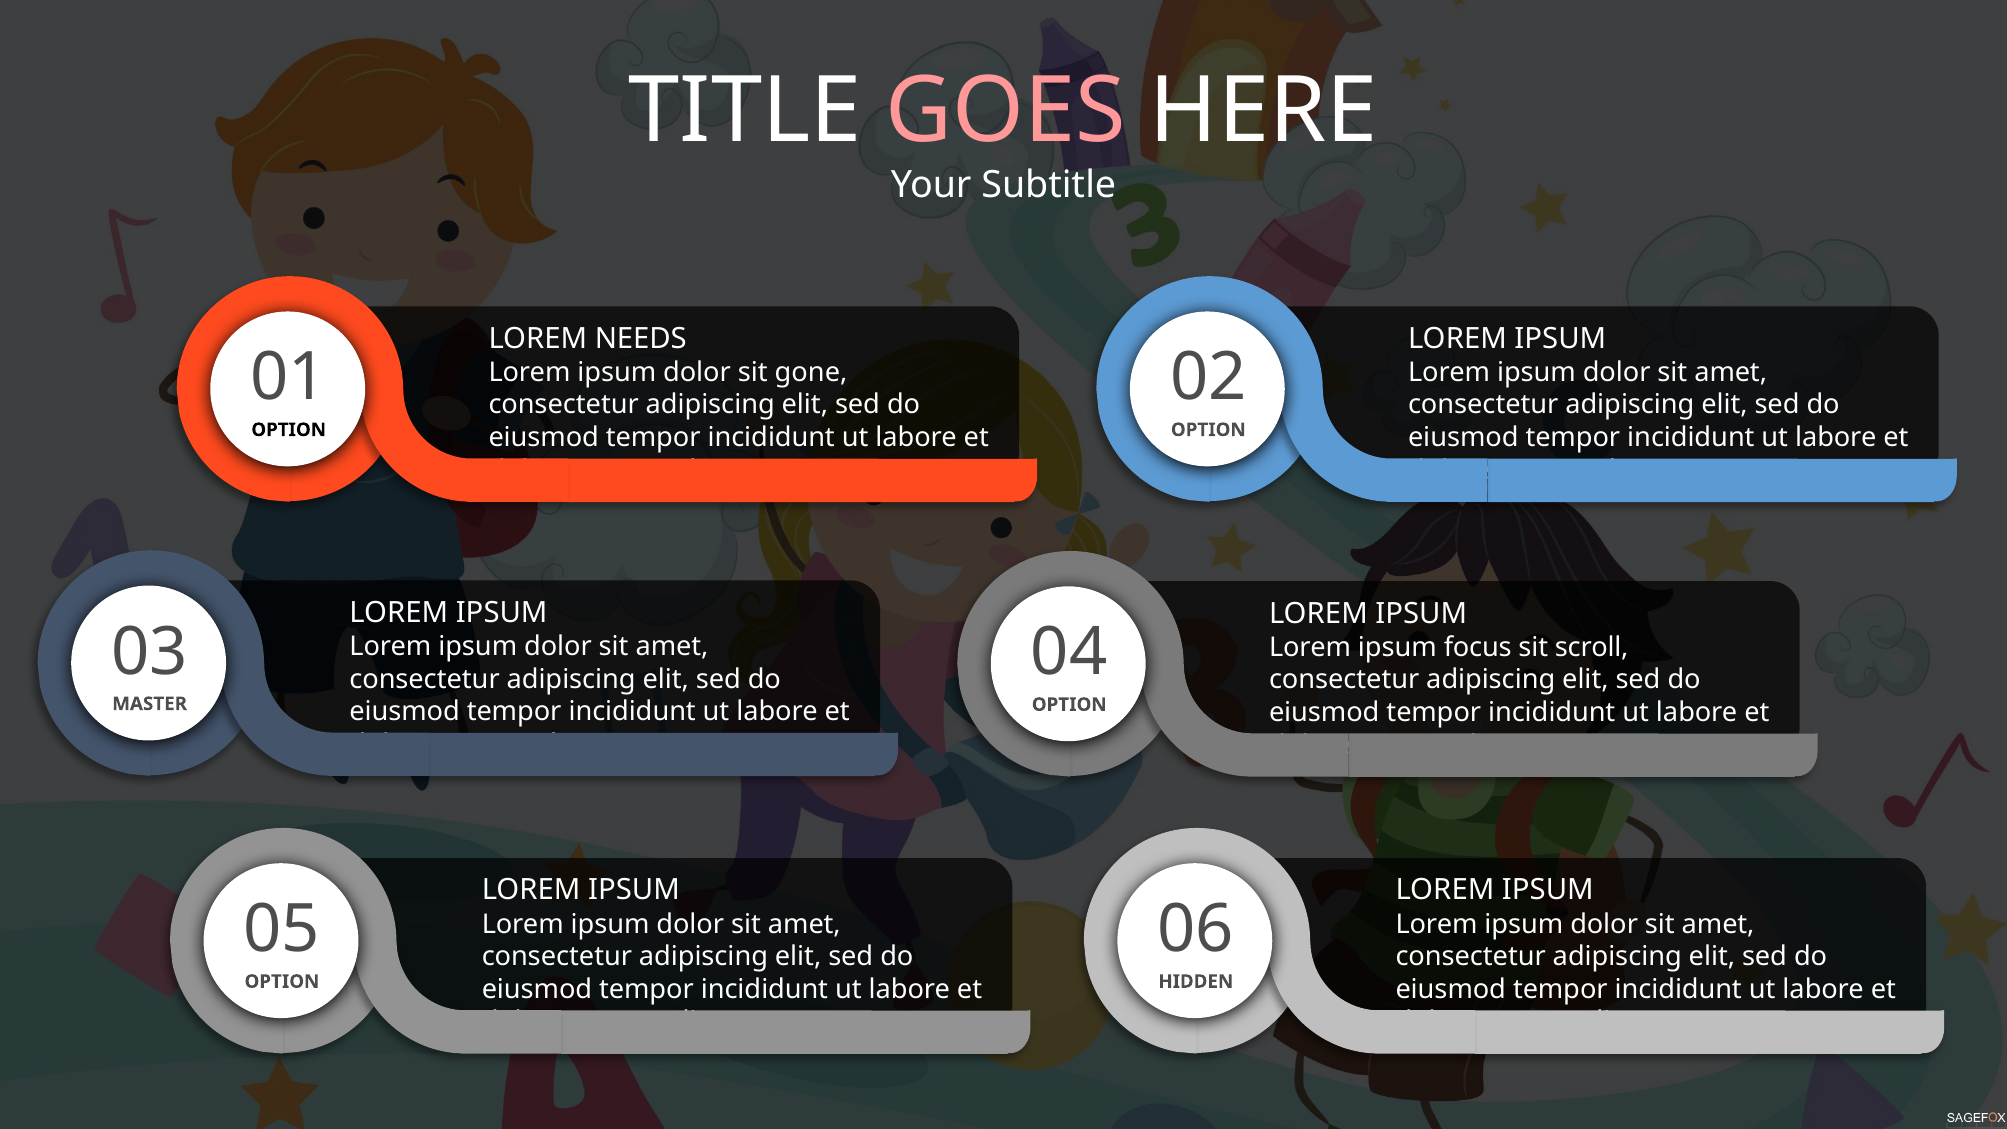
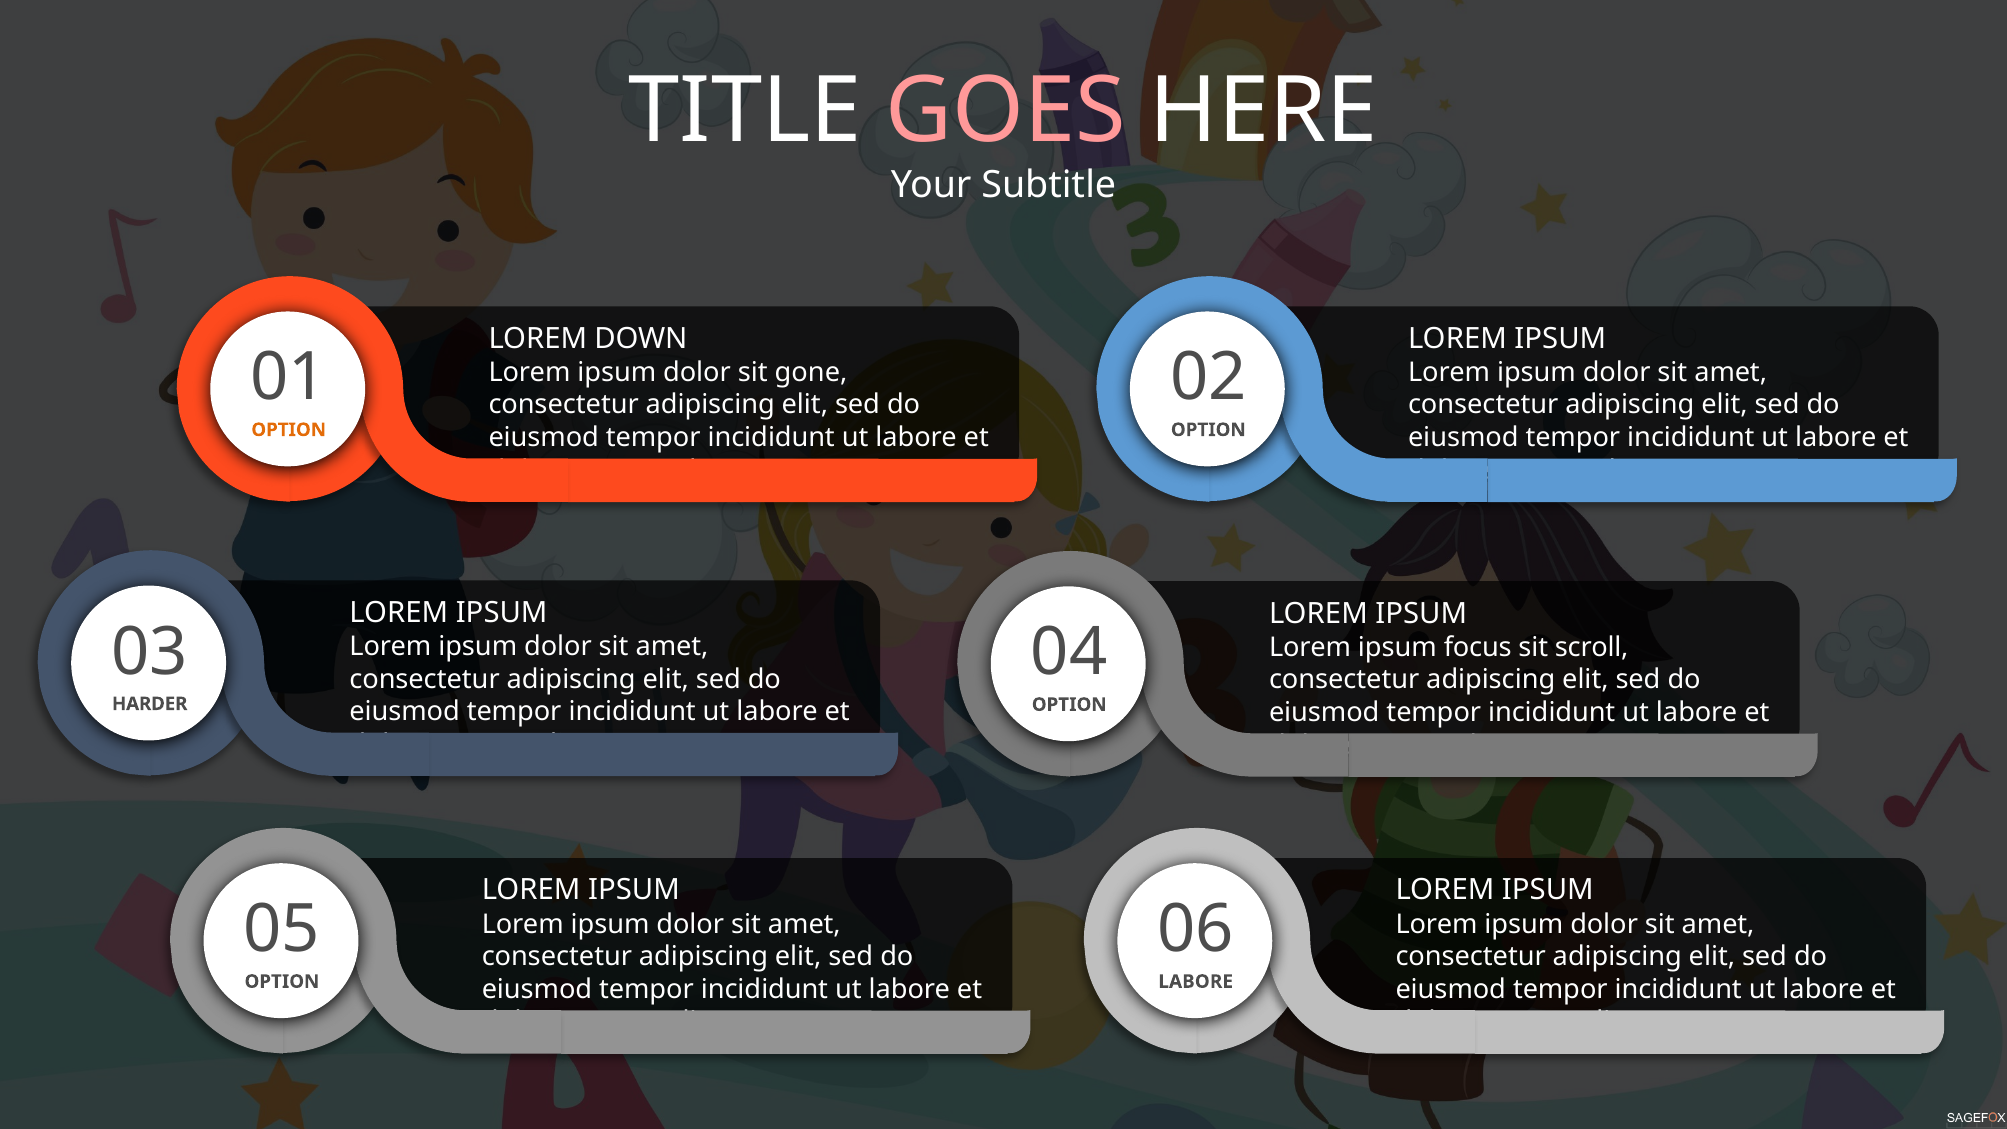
NEEDS: NEEDS -> DOWN
OPTION at (289, 430) colour: black -> orange
MASTER: MASTER -> HARDER
HIDDEN at (1196, 981): HIDDEN -> LABORE
